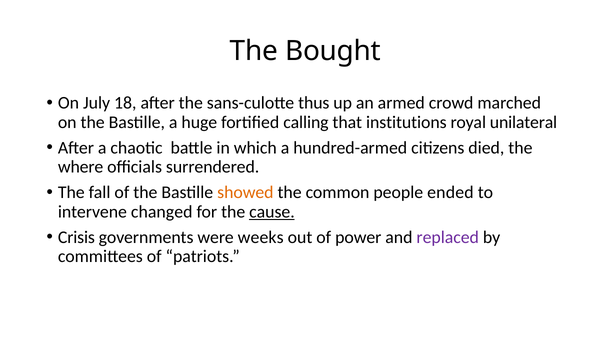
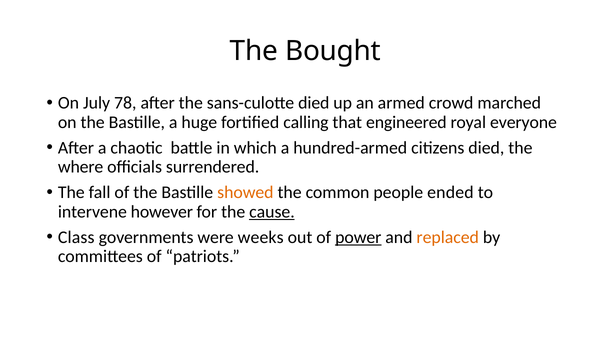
18: 18 -> 78
sans-culotte thus: thus -> died
institutions: institutions -> engineered
unilateral: unilateral -> everyone
changed: changed -> however
Crisis: Crisis -> Class
power underline: none -> present
replaced colour: purple -> orange
